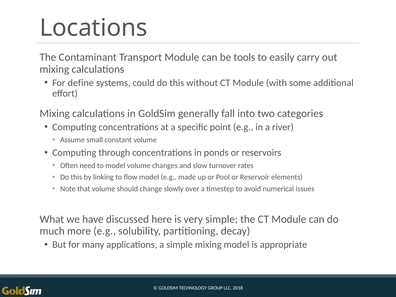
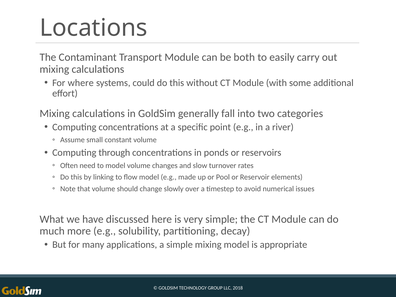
tools: tools -> both
define: define -> where
